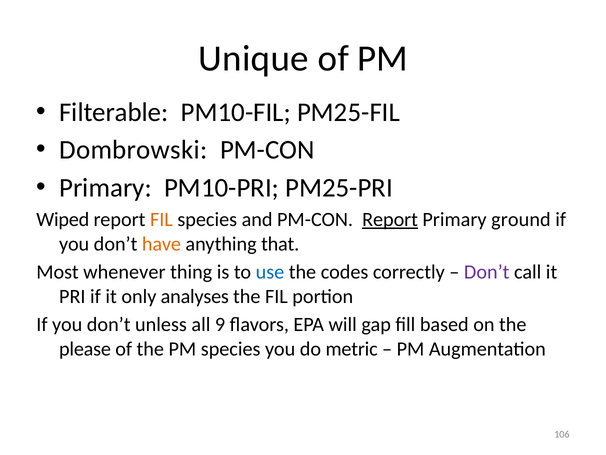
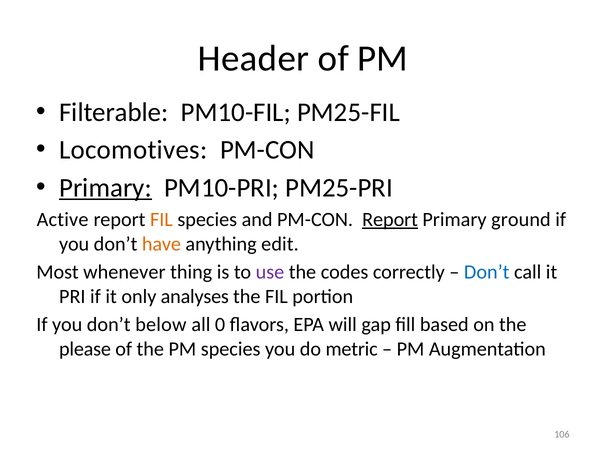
Unique: Unique -> Header
Dombrowski: Dombrowski -> Locomotives
Primary at (105, 187) underline: none -> present
Wiped: Wiped -> Active
that: that -> edit
use colour: blue -> purple
Don’t at (487, 272) colour: purple -> blue
unless: unless -> below
9: 9 -> 0
